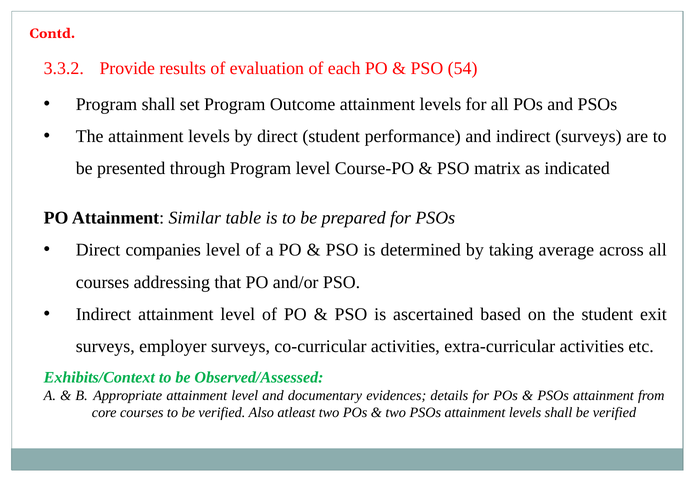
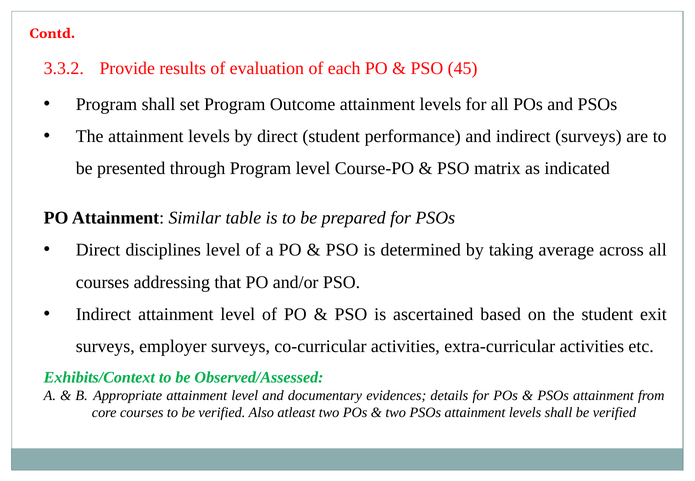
54: 54 -> 45
companies: companies -> disciplines
